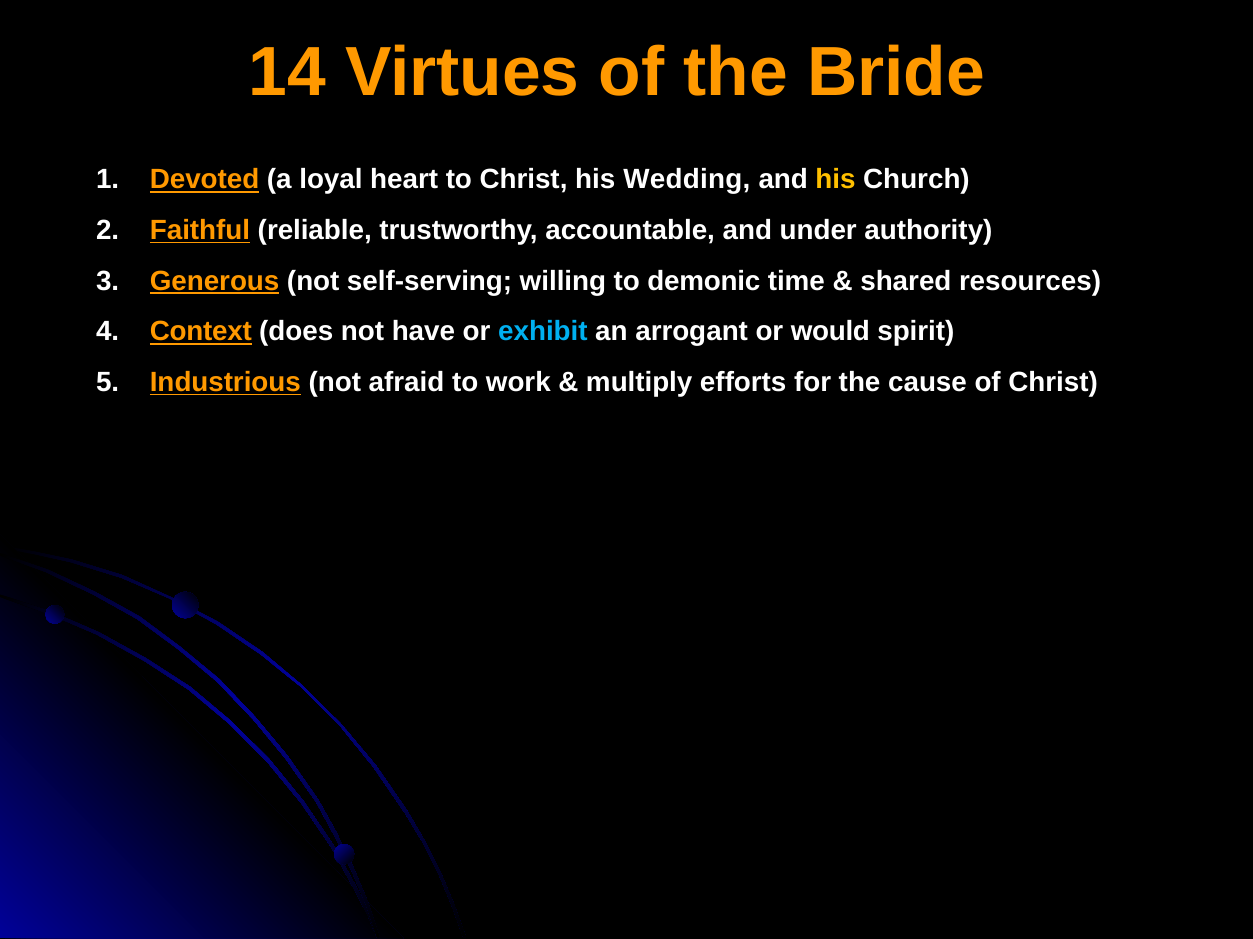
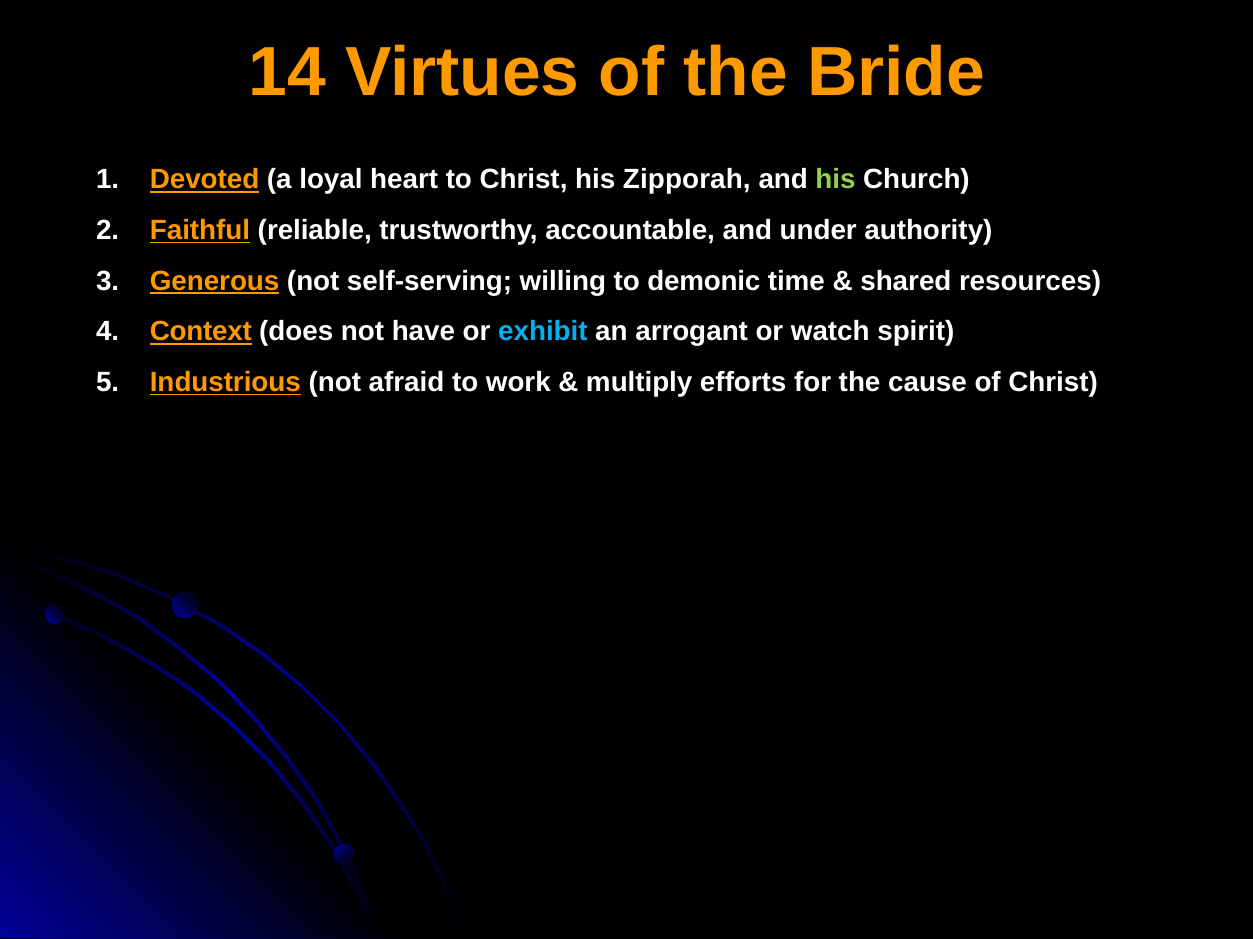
Wedding: Wedding -> Zipporah
his at (836, 180) colour: yellow -> light green
would: would -> watch
